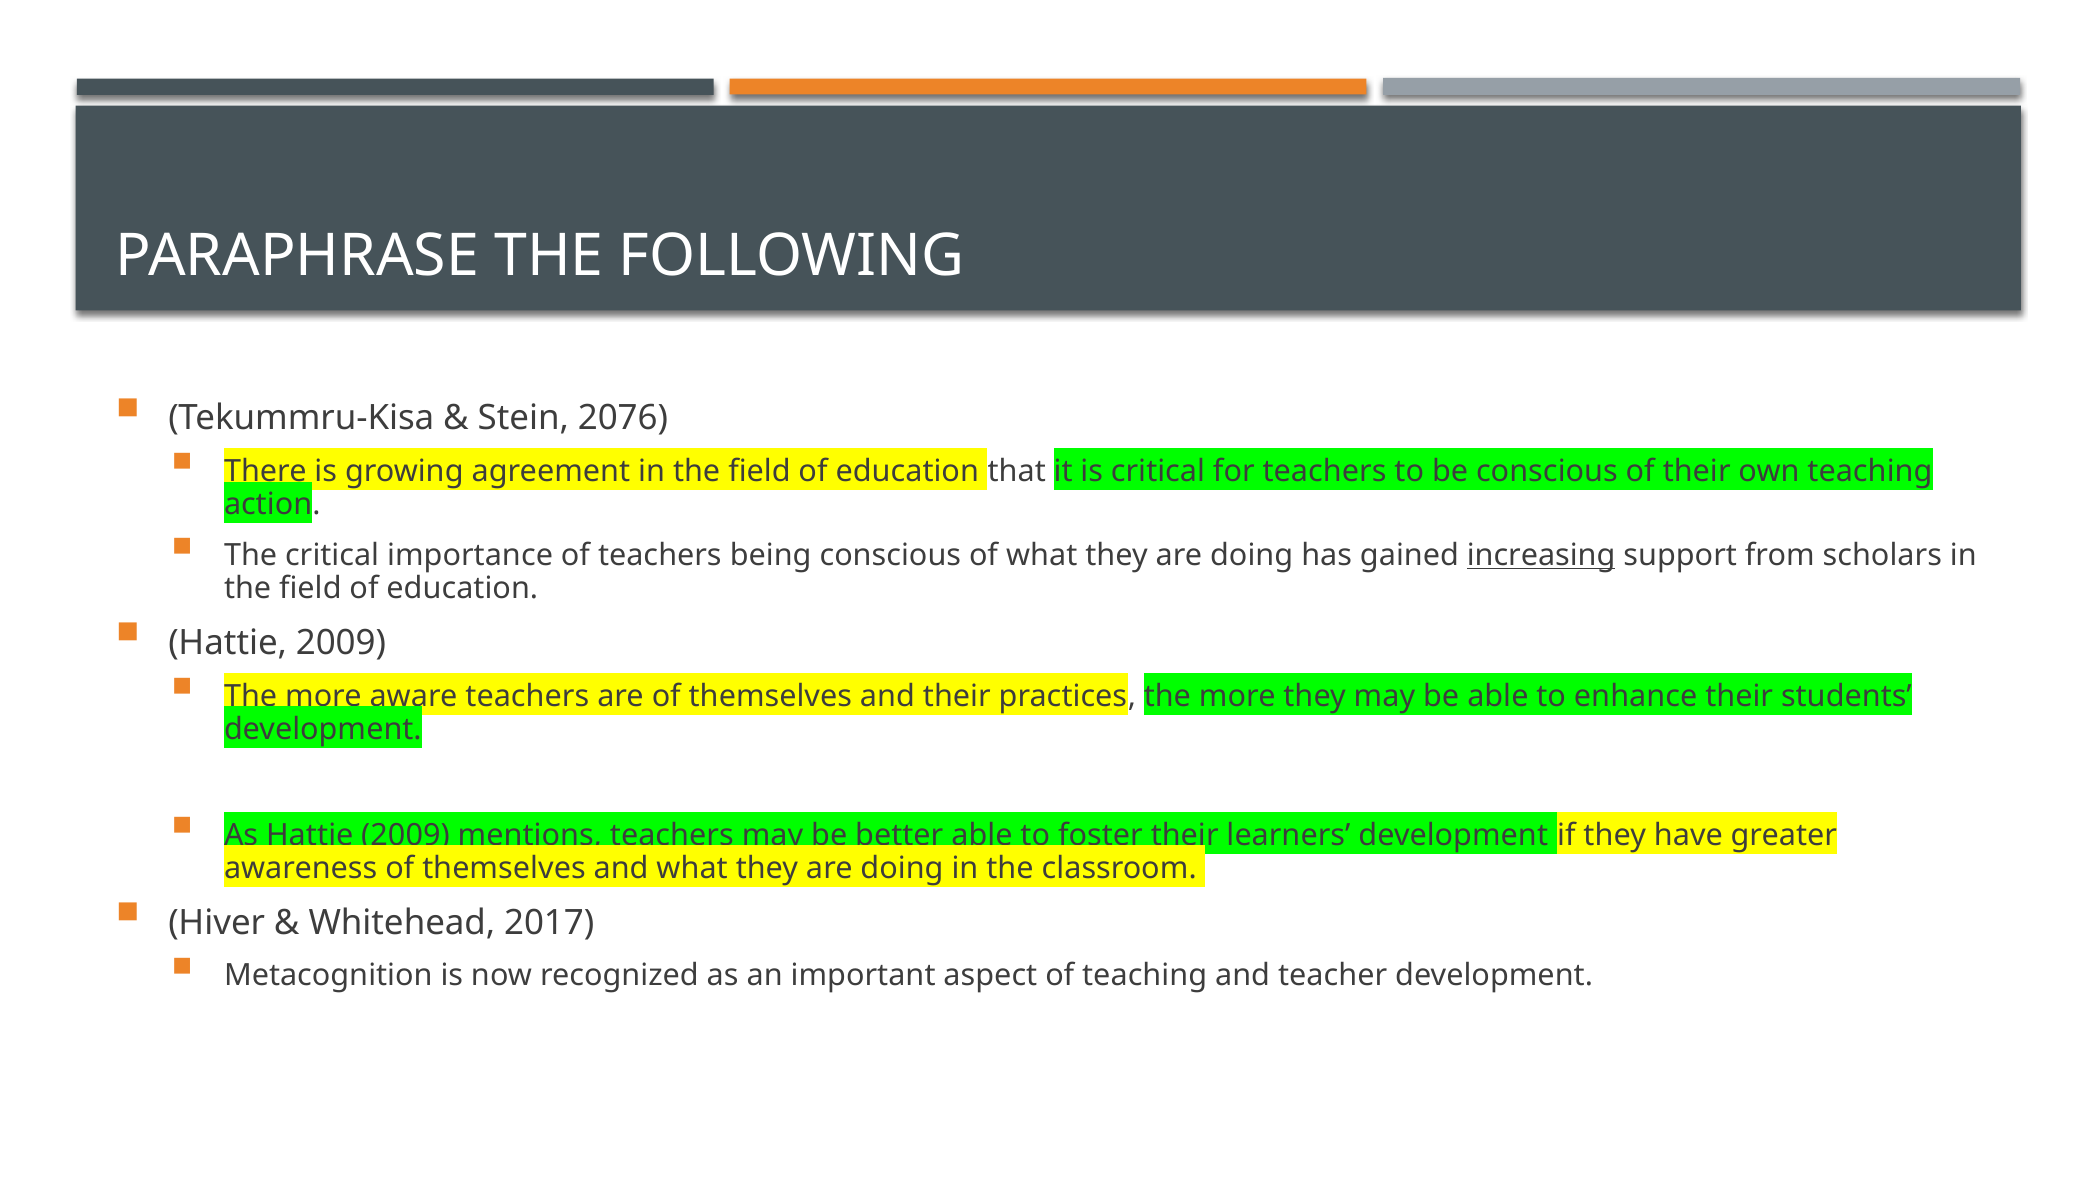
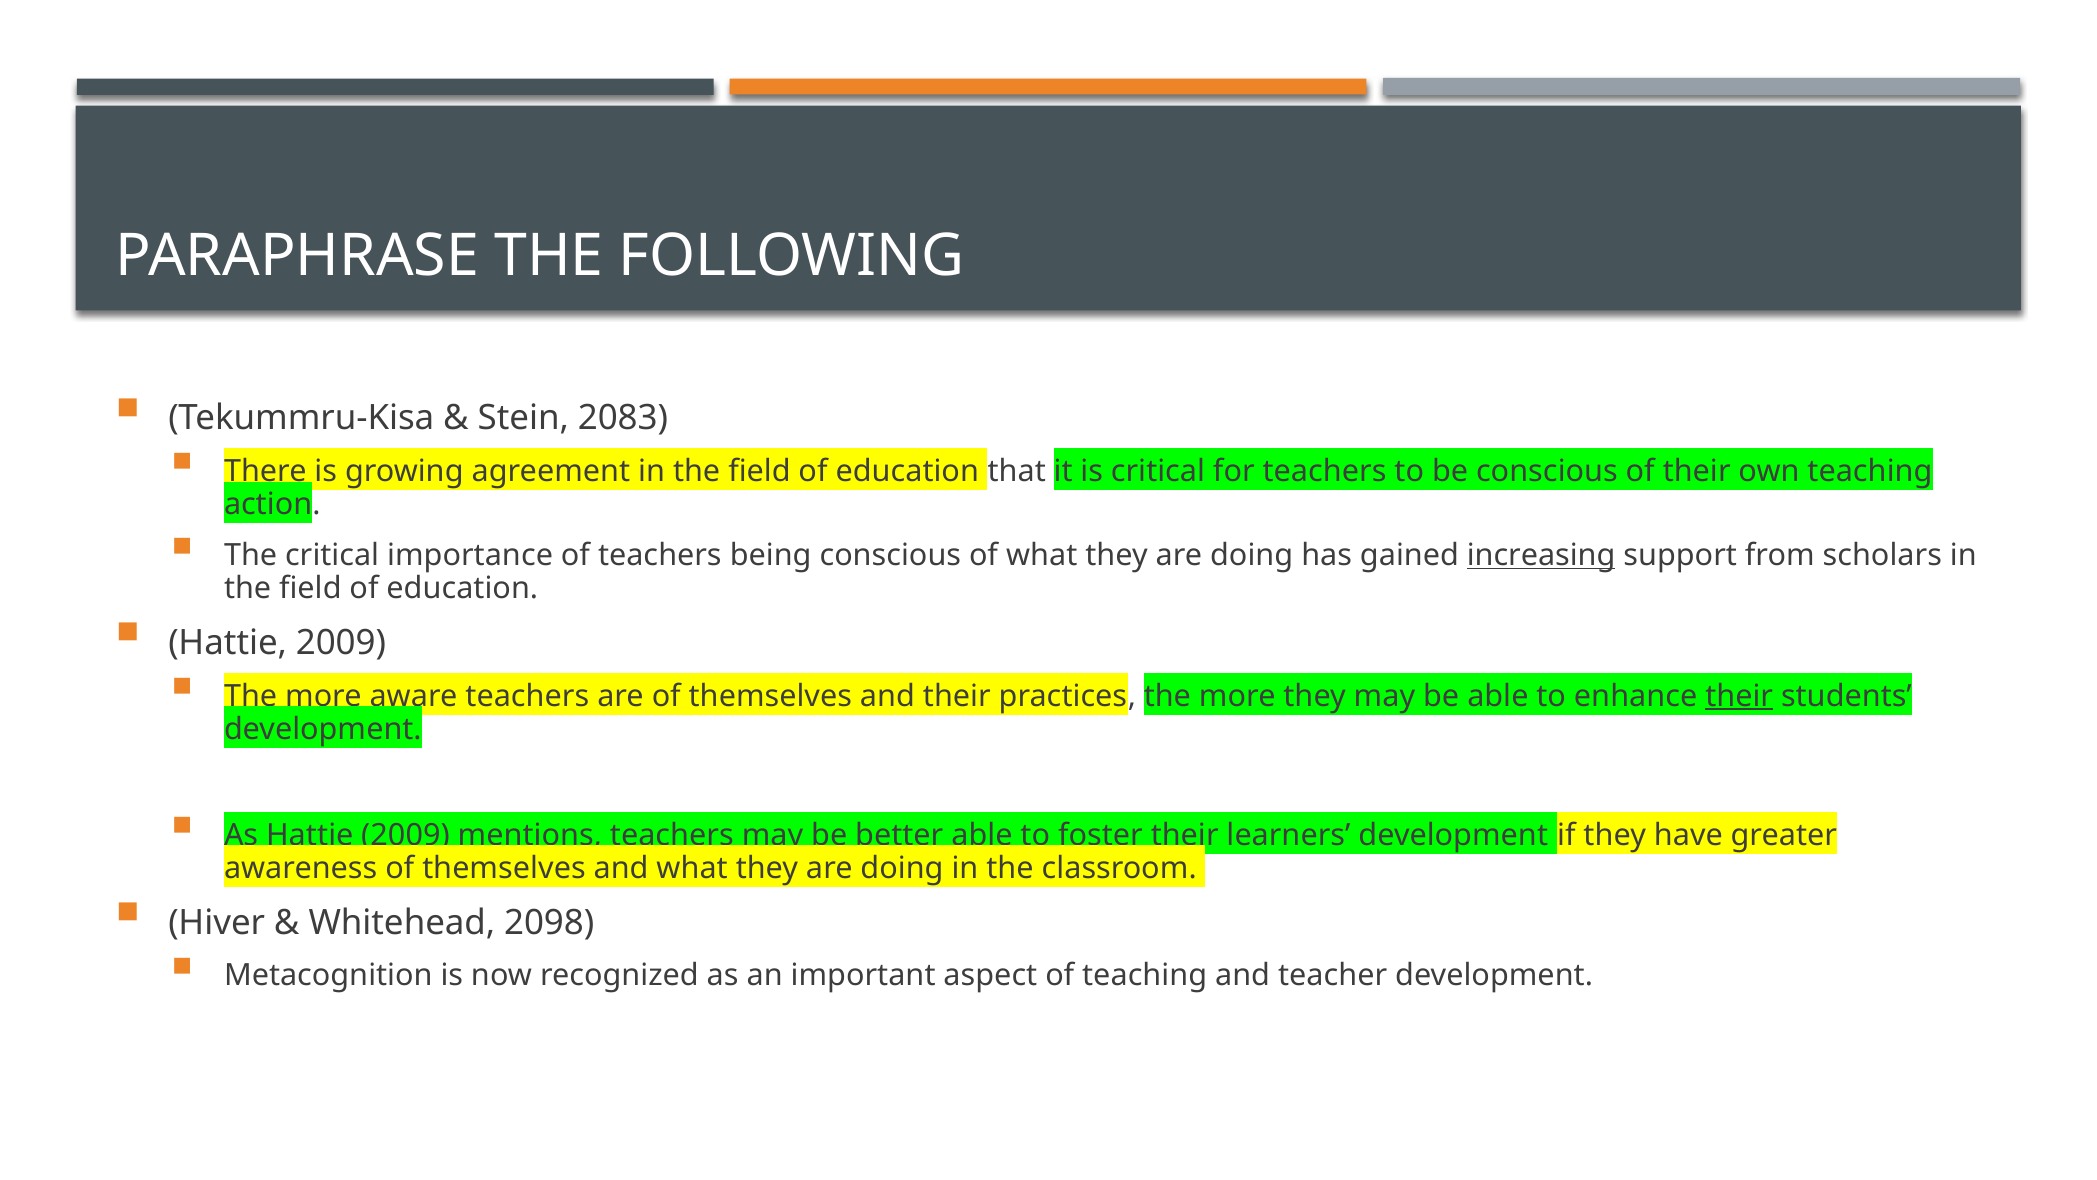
2076: 2076 -> 2083
their at (1739, 696) underline: none -> present
2017: 2017 -> 2098
